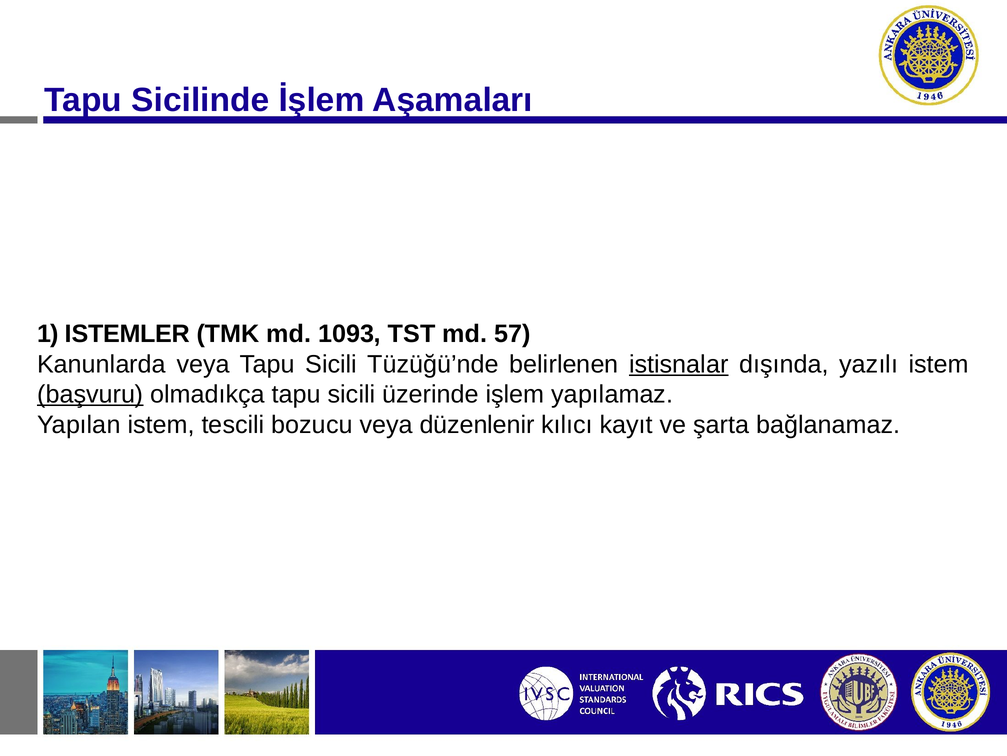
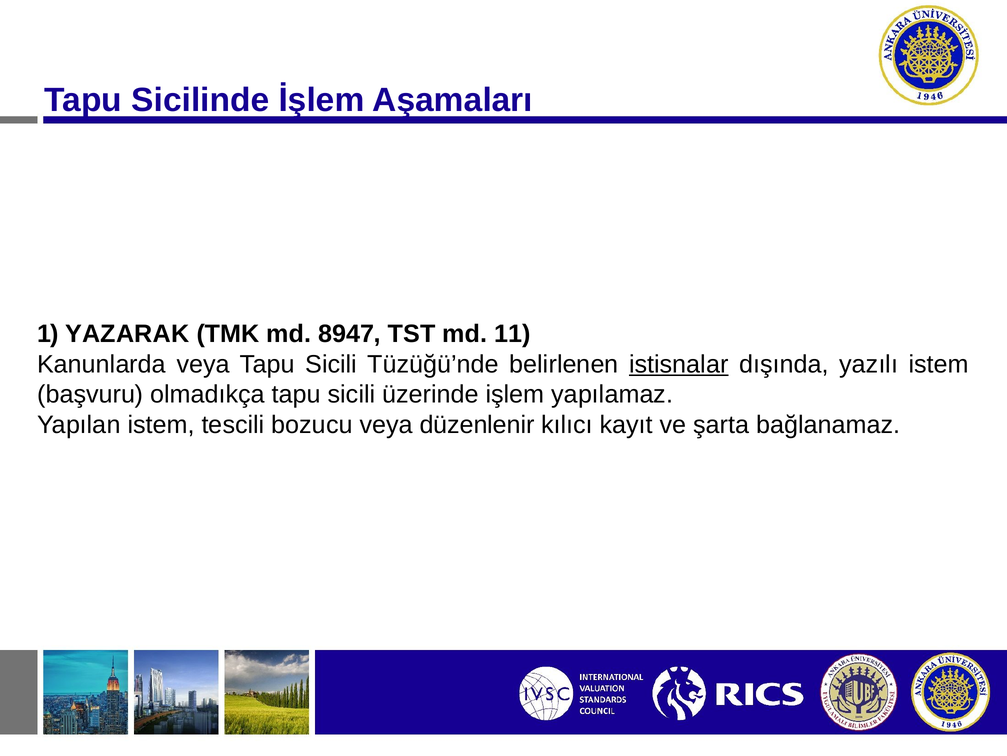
ISTEMLER: ISTEMLER -> YAZARAK
1093: 1093 -> 8947
57: 57 -> 11
başvuru underline: present -> none
